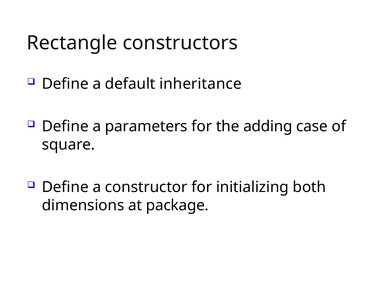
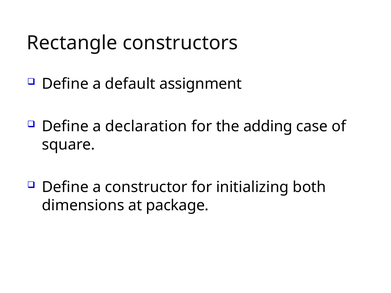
inheritance: inheritance -> assignment
parameters: parameters -> declaration
